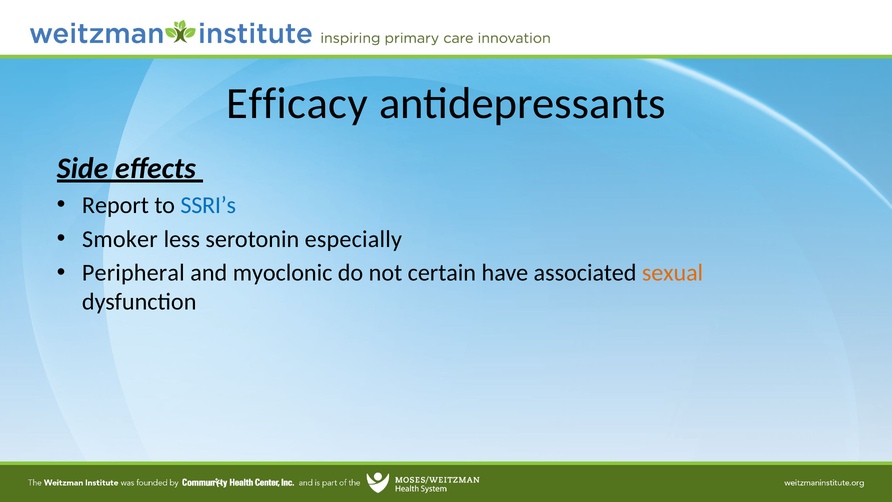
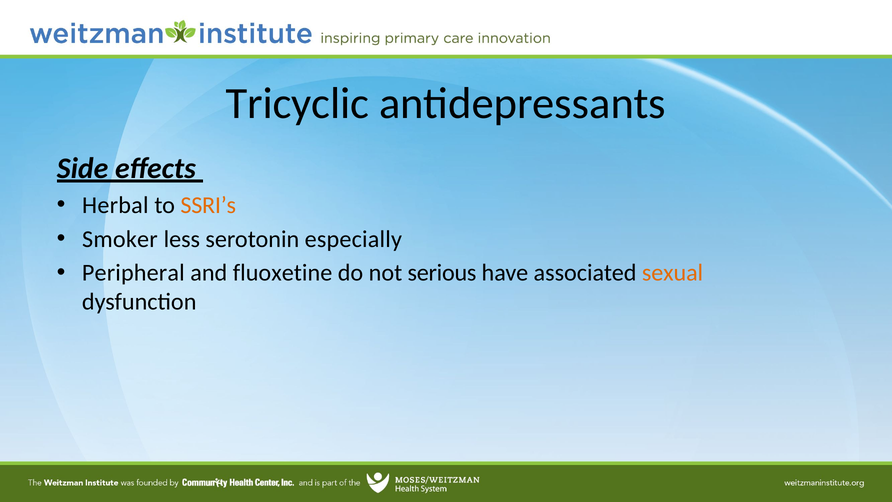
Efficacy: Efficacy -> Tricyclic
Report: Report -> Herbal
SSRI’s colour: blue -> orange
myoclonic: myoclonic -> fluoxetine
certain: certain -> serious
